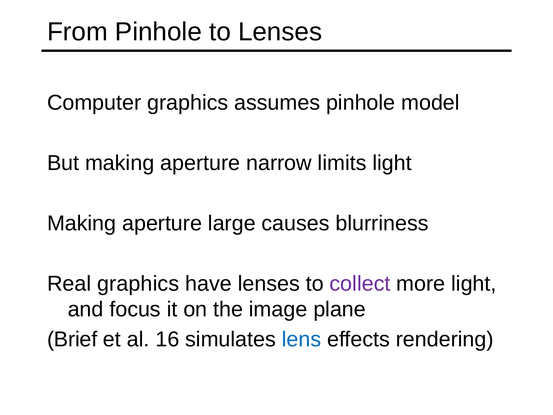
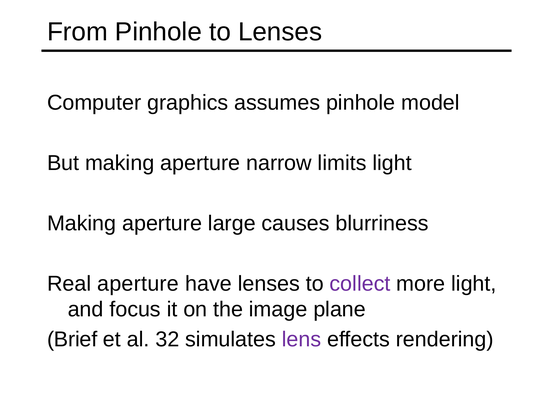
Real graphics: graphics -> aperture
16: 16 -> 32
lens colour: blue -> purple
